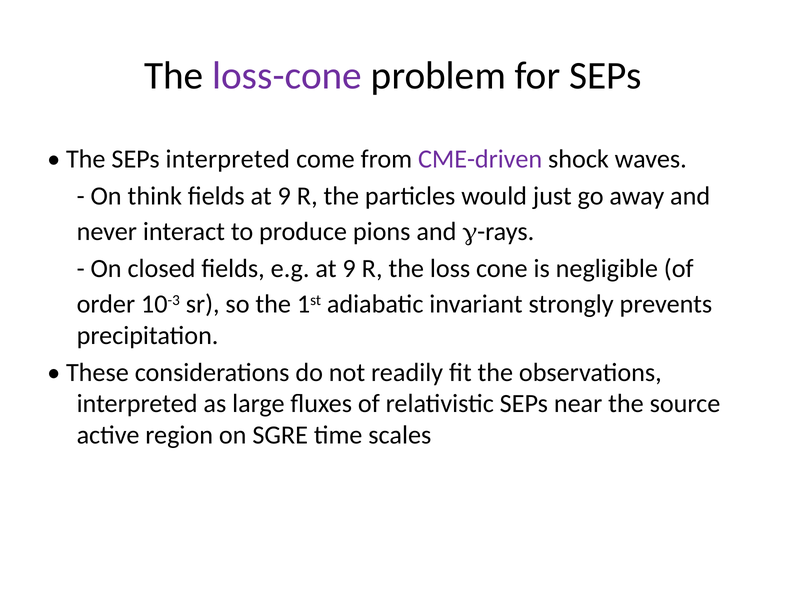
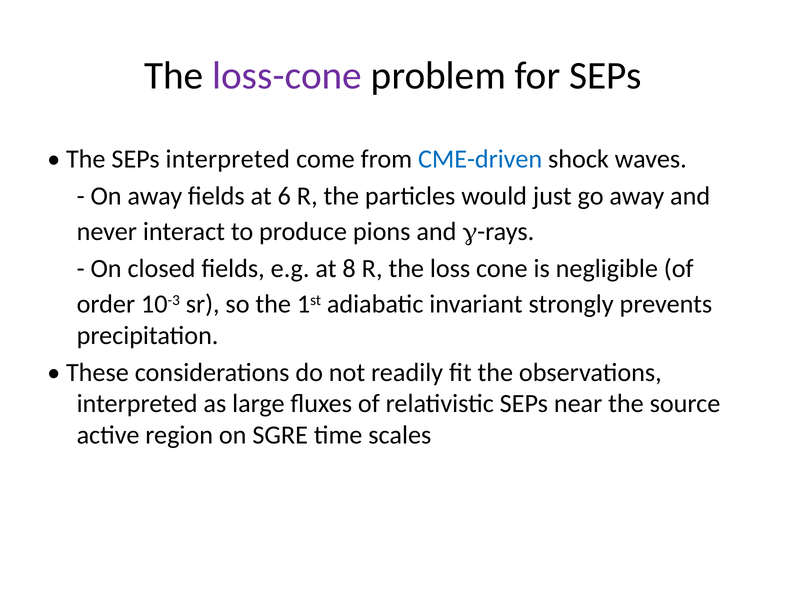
CME-driven colour: purple -> blue
On think: think -> away
fields at 9: 9 -> 6
e.g at 9: 9 -> 8
